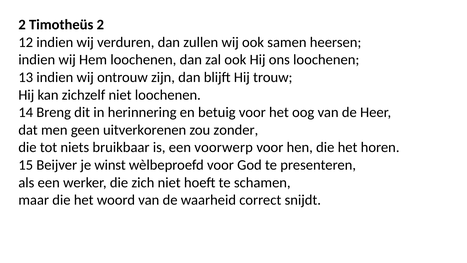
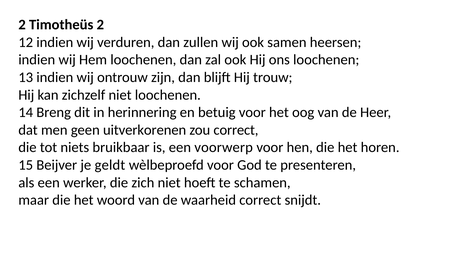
zou zonder: zonder -> correct
winst: winst -> geldt
